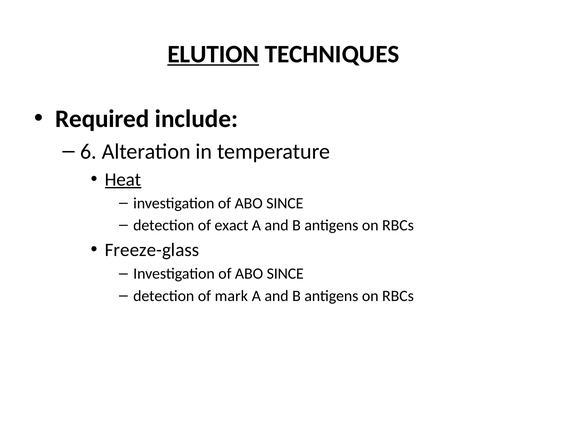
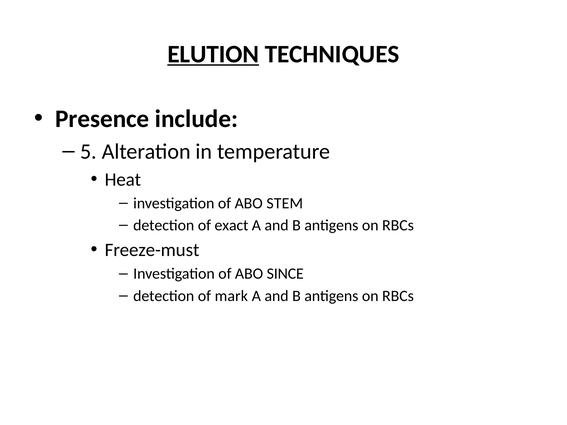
Required: Required -> Presence
6: 6 -> 5
Heat underline: present -> none
SINCE at (285, 203): SINCE -> STEM
Freeze-glass: Freeze-glass -> Freeze-must
